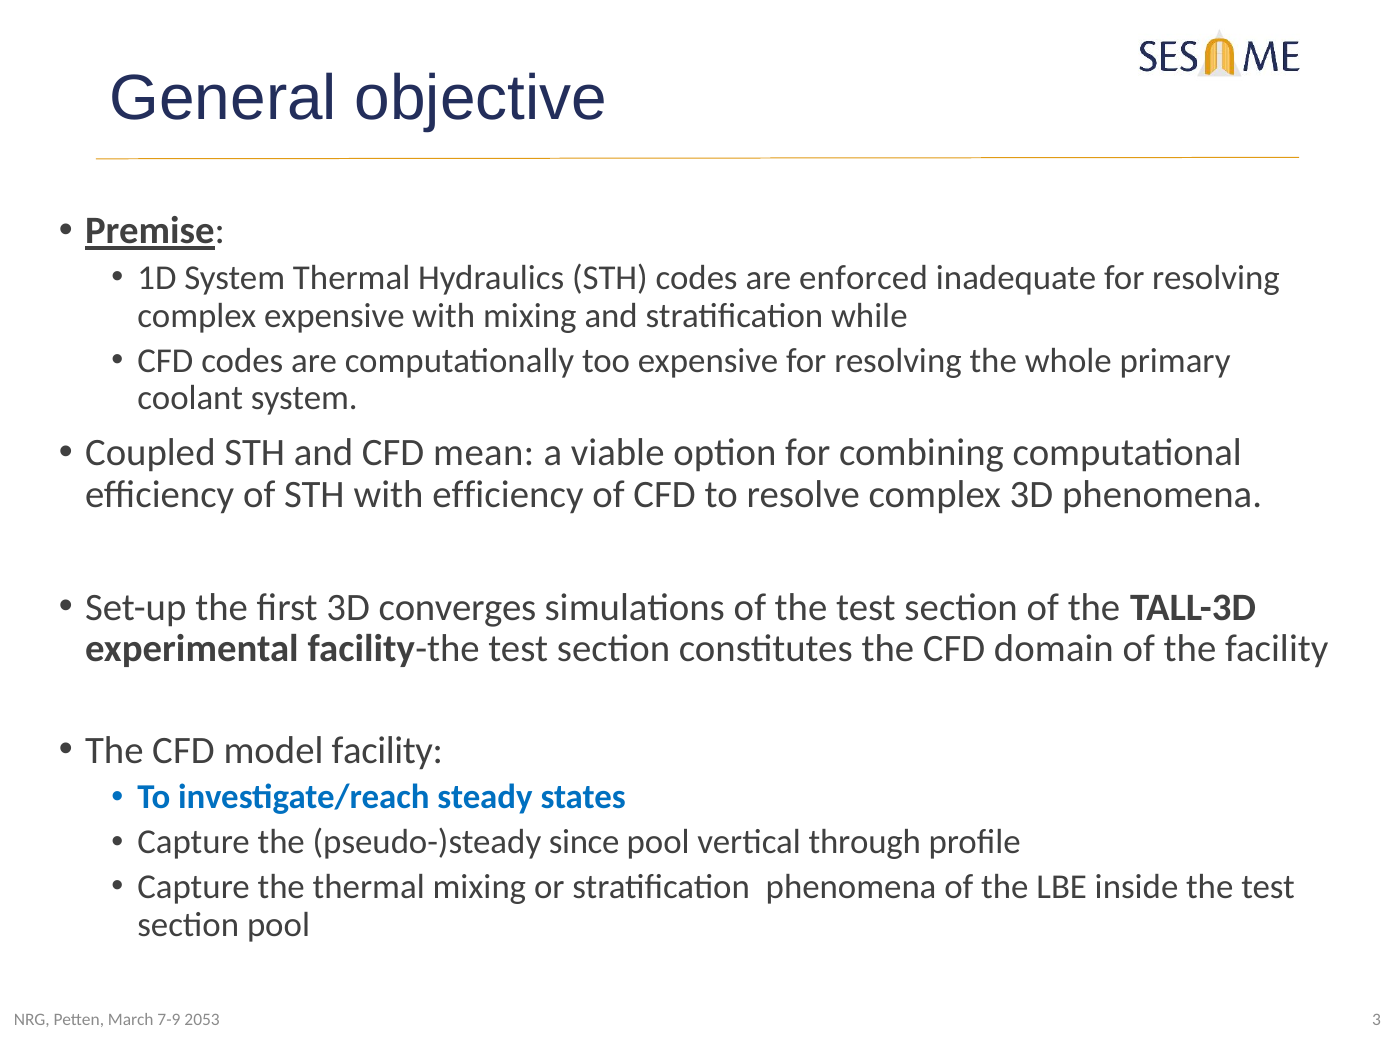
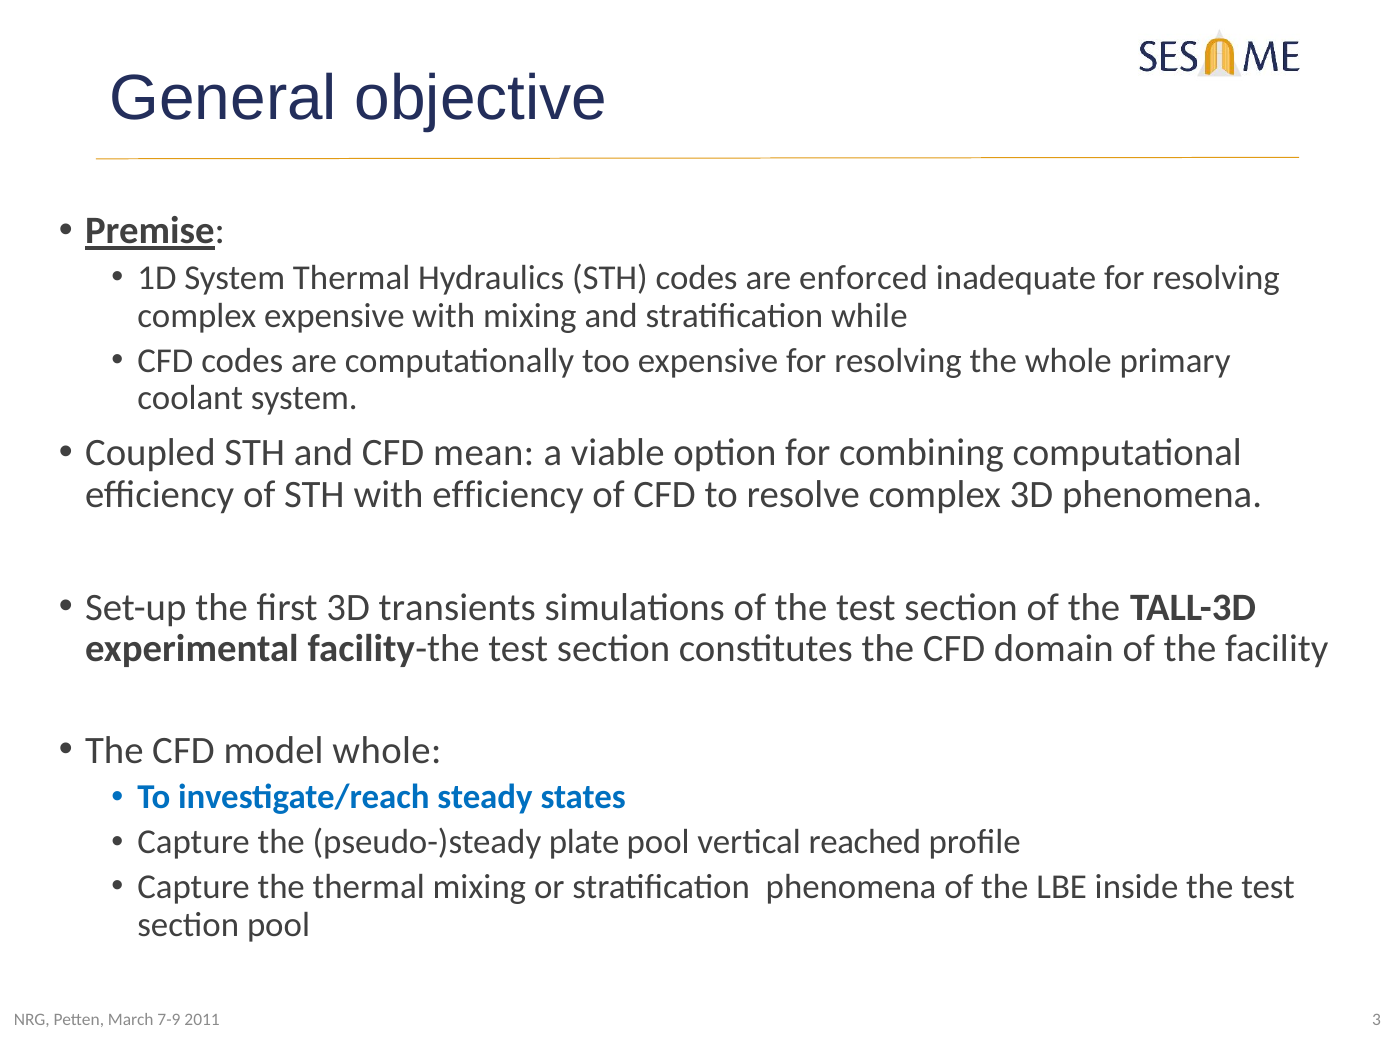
converges: converges -> transients
model facility: facility -> whole
since: since -> plate
through: through -> reached
2053: 2053 -> 2011
